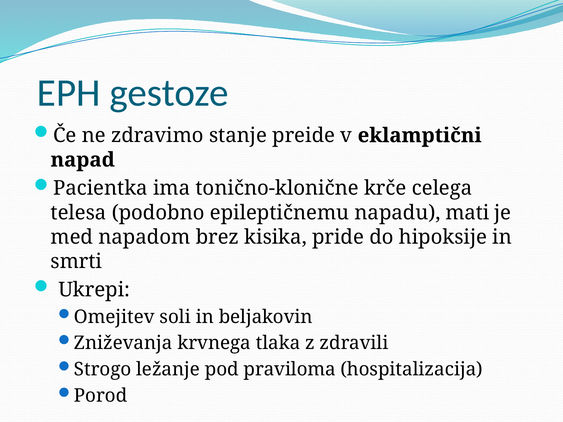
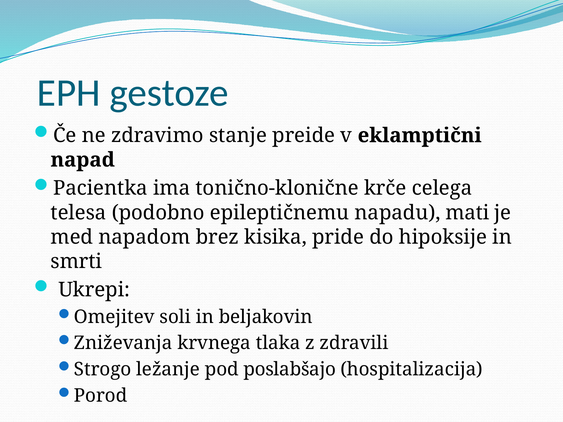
praviloma: praviloma -> poslabšajo
